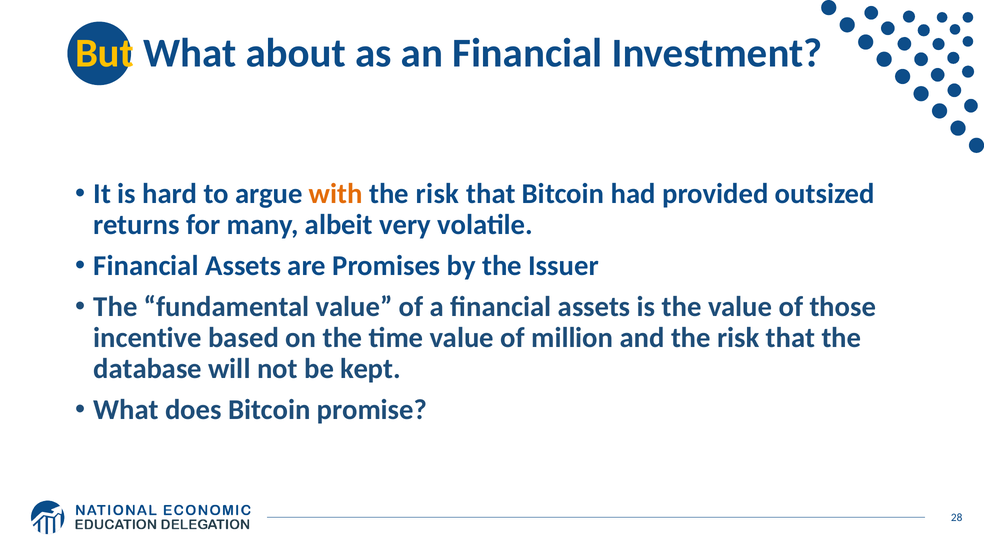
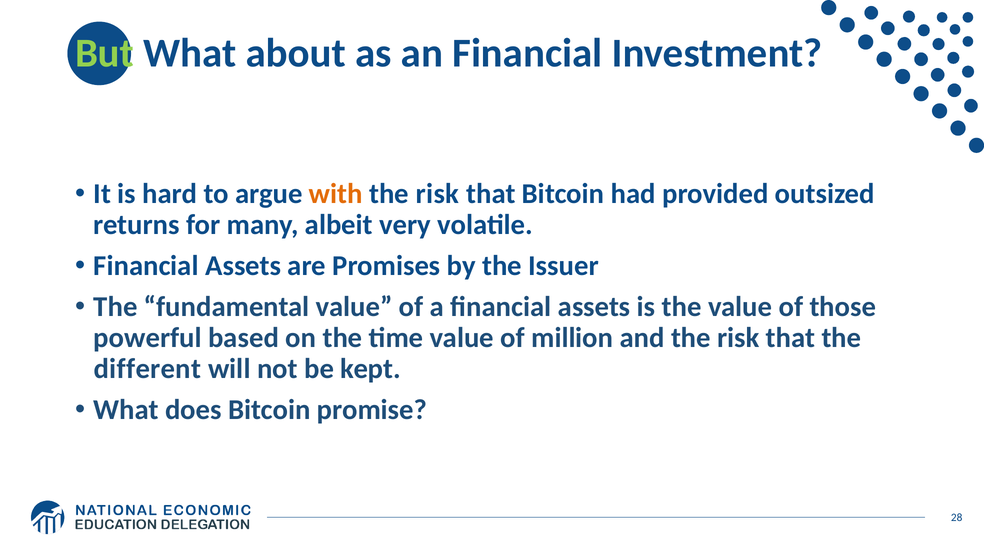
But colour: yellow -> light green
incentive: incentive -> powerful
database: database -> different
